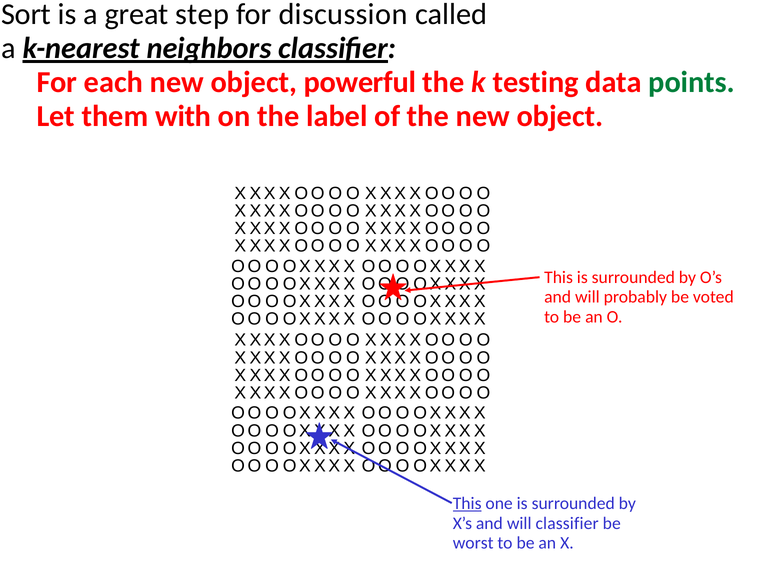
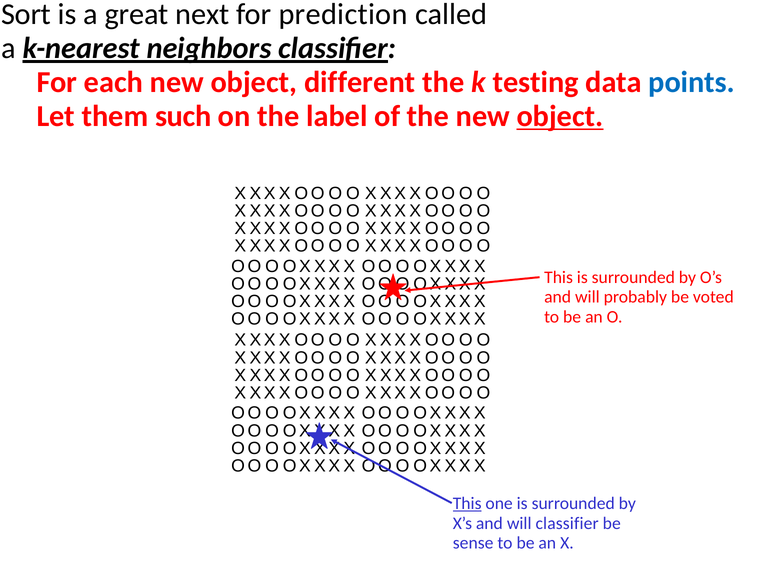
step: step -> next
discussion: discussion -> prediction
powerful: powerful -> different
points colour: green -> blue
with: with -> such
object at (560, 116) underline: none -> present
worst: worst -> sense
